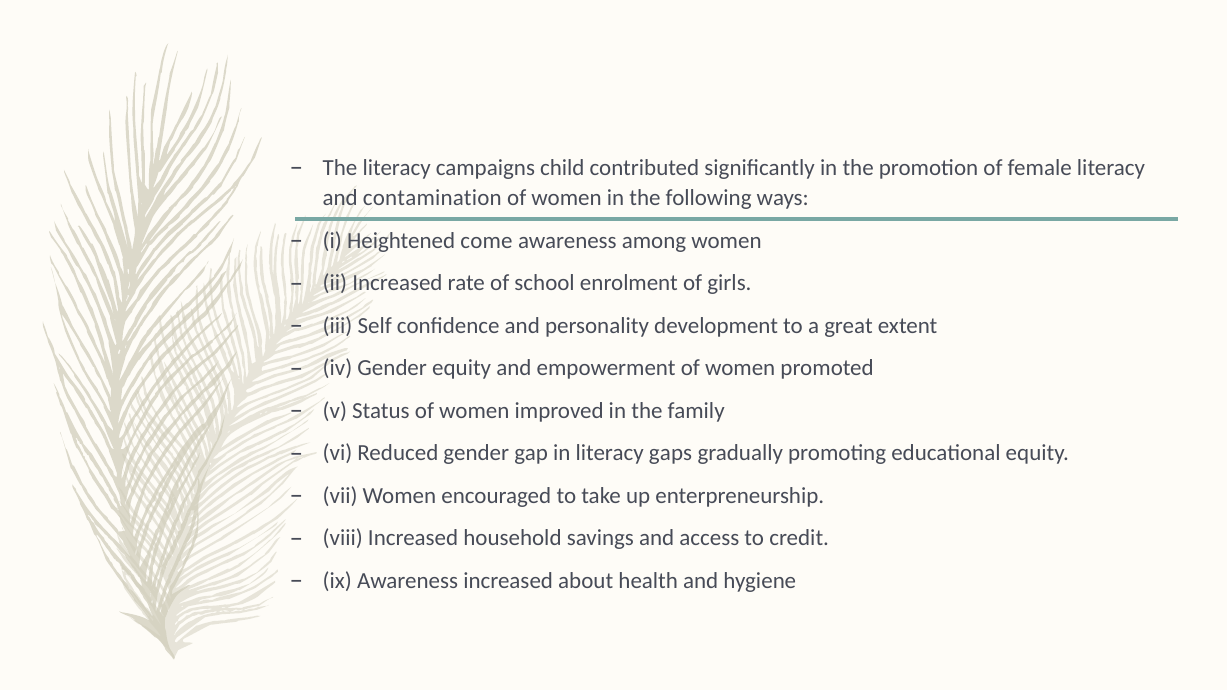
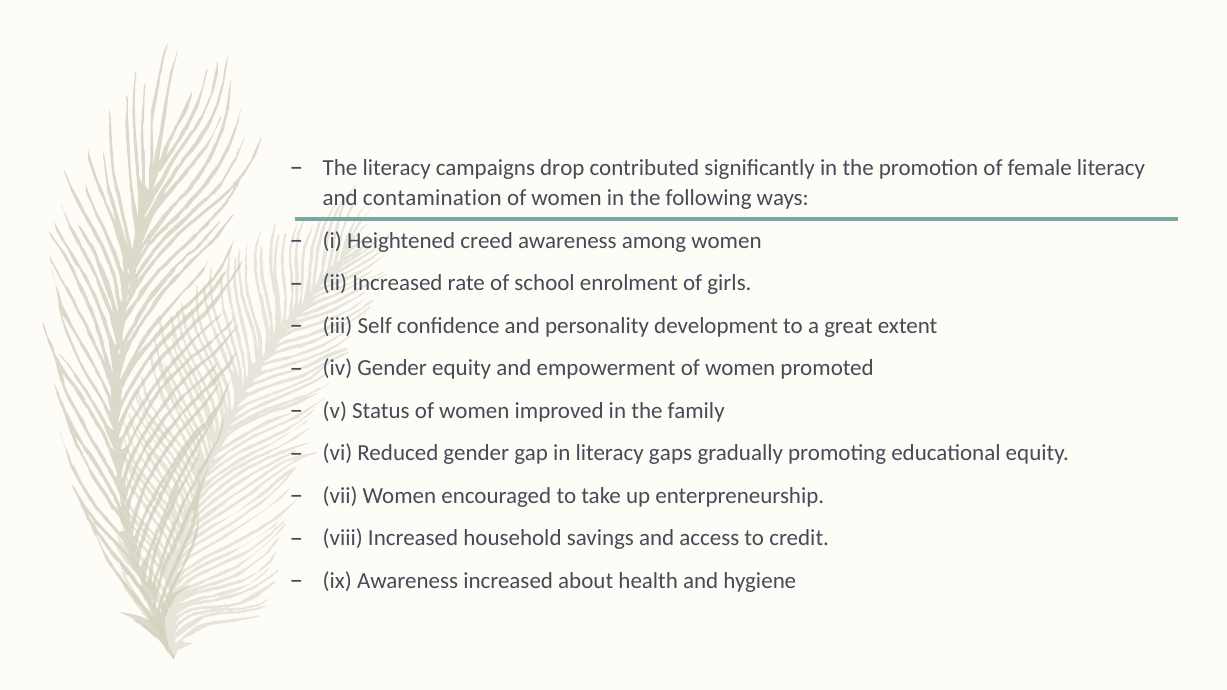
child: child -> drop
come: come -> creed
